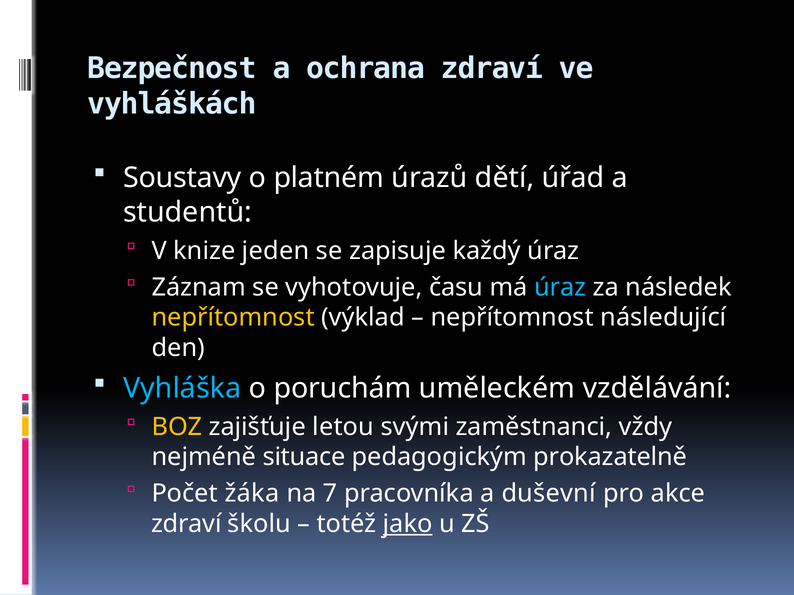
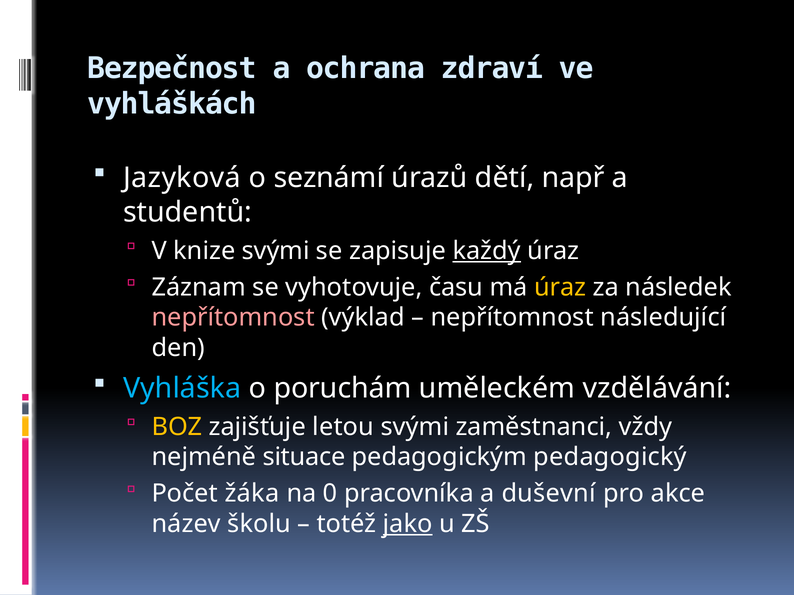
Soustavy: Soustavy -> Jazyková
platném: platném -> seznámí
úřad: úřad -> např
knize jeden: jeden -> svými
každý underline: none -> present
úraz at (560, 287) colour: light blue -> yellow
nepřítomnost at (233, 318) colour: yellow -> pink
prokazatelně: prokazatelně -> pedagogický
7: 7 -> 0
zdraví at (186, 524): zdraví -> název
